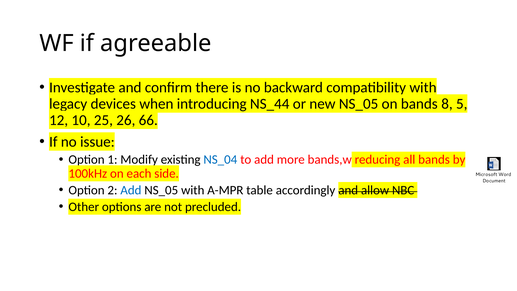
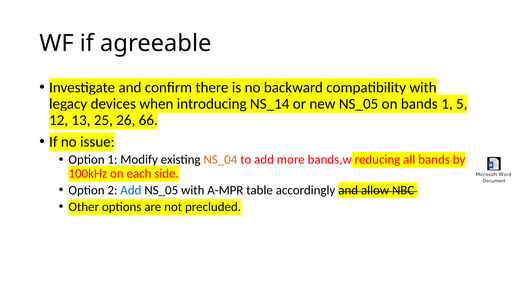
NS_44: NS_44 -> NS_14
bands 8: 8 -> 1
10: 10 -> 13
NS_04 colour: blue -> orange
